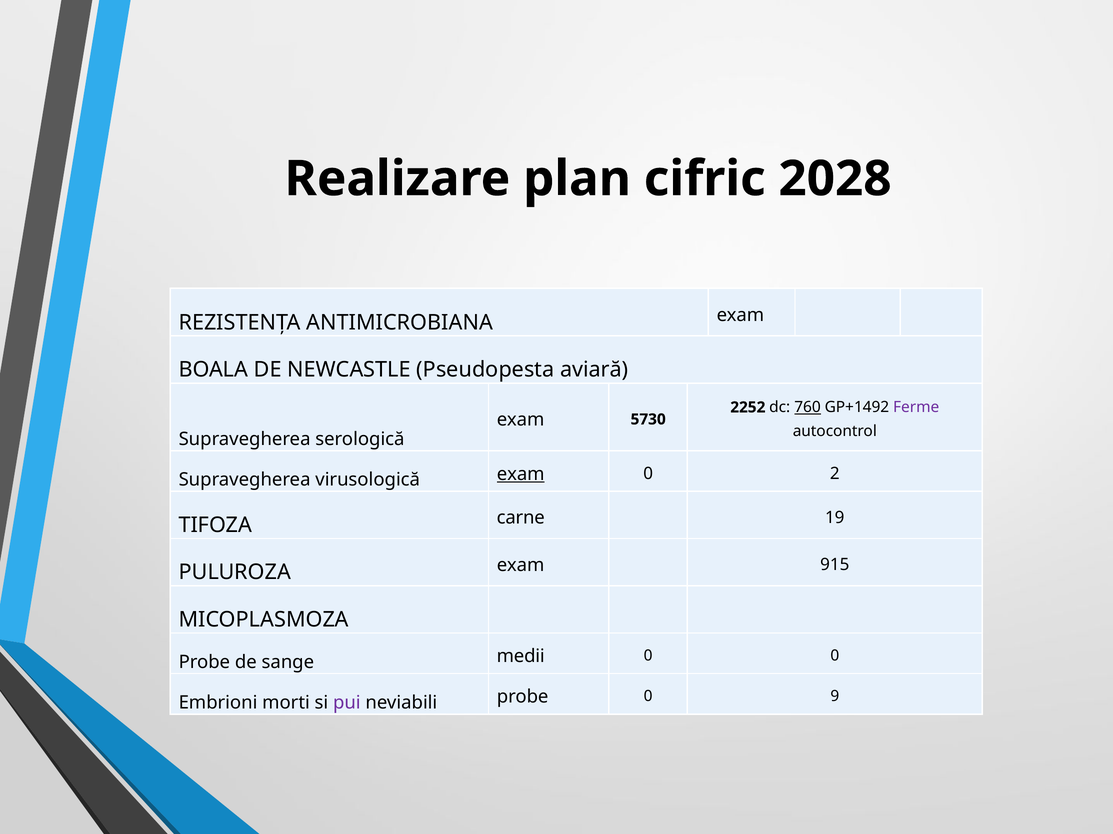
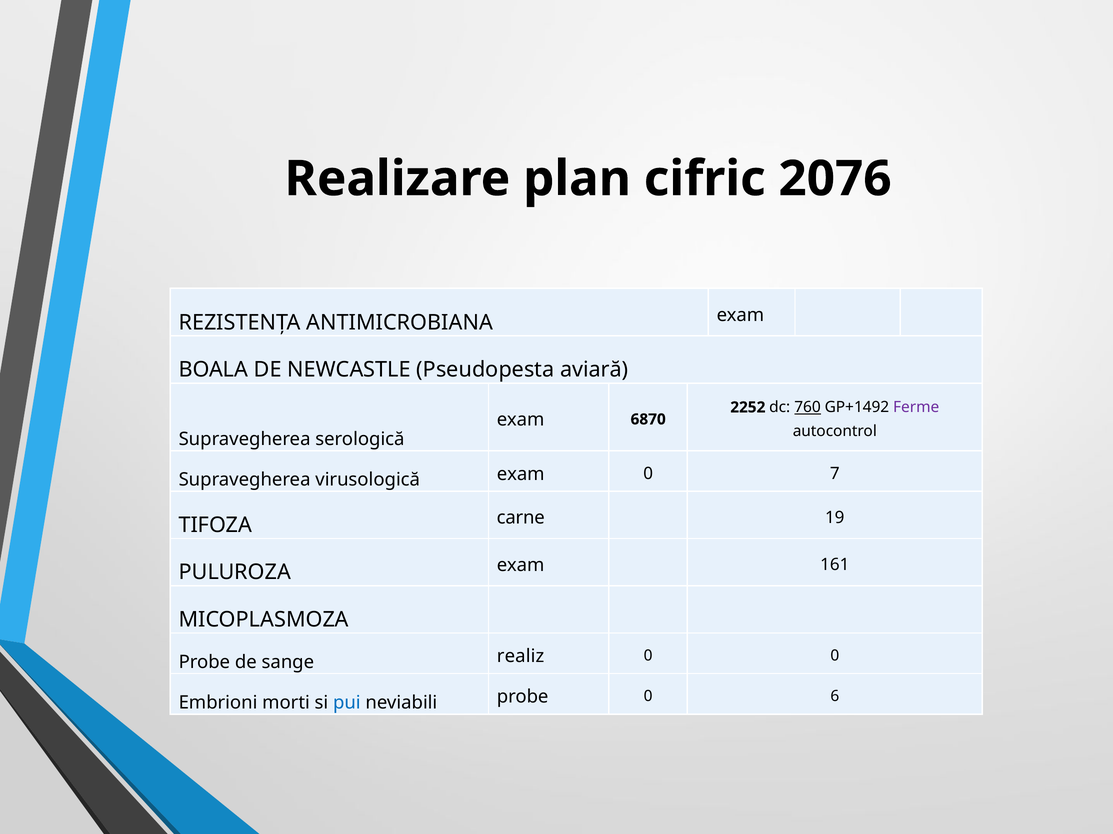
2028: 2028 -> 2076
5730: 5730 -> 6870
exam at (521, 474) underline: present -> none
2: 2 -> 7
915: 915 -> 161
medii: medii -> realiz
pui colour: purple -> blue
9: 9 -> 6
